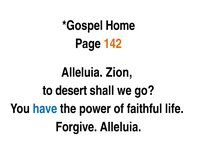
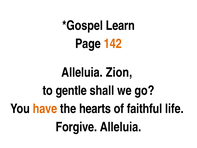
Home: Home -> Learn
desert: desert -> gentle
have colour: blue -> orange
power: power -> hearts
